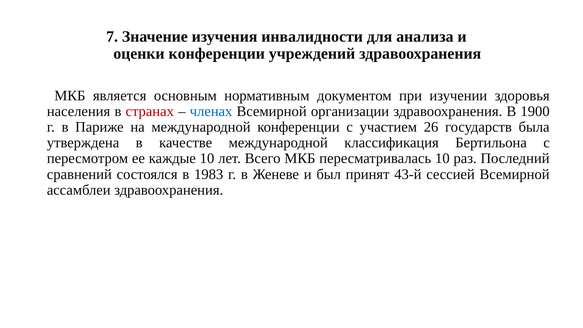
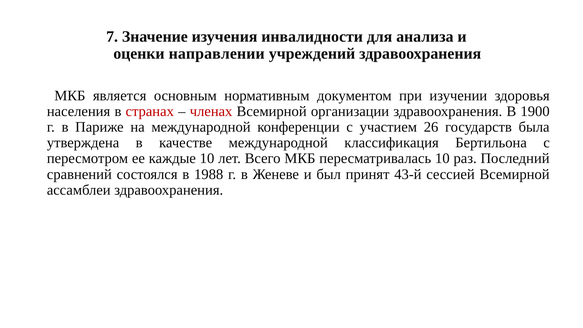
оценки конференции: конференции -> направлении
членах colour: blue -> red
1983: 1983 -> 1988
